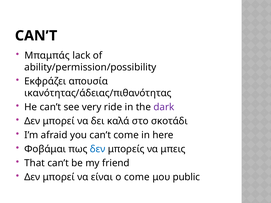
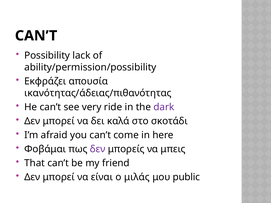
Μπαμπάς: Μπαμπάς -> Possibility
δεν at (98, 149) colour: blue -> purple
ο come: come -> μιλάς
